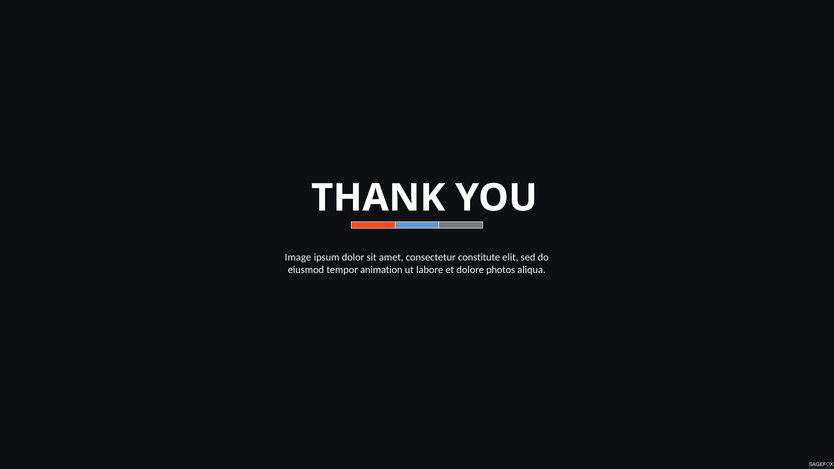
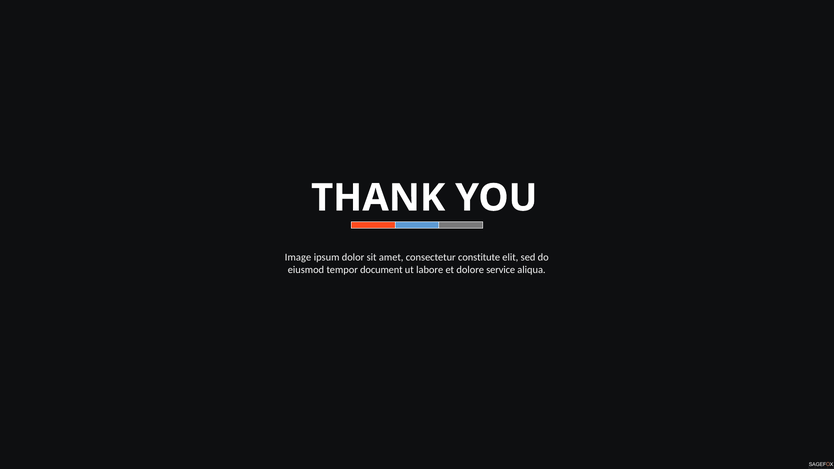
animation: animation -> document
photos: photos -> service
